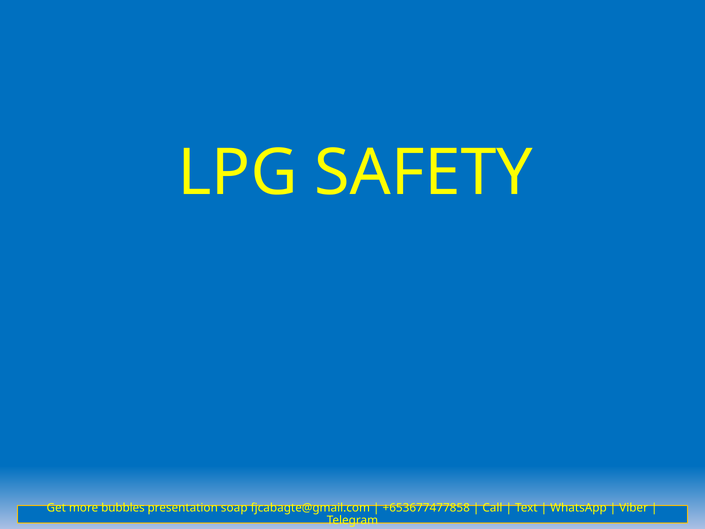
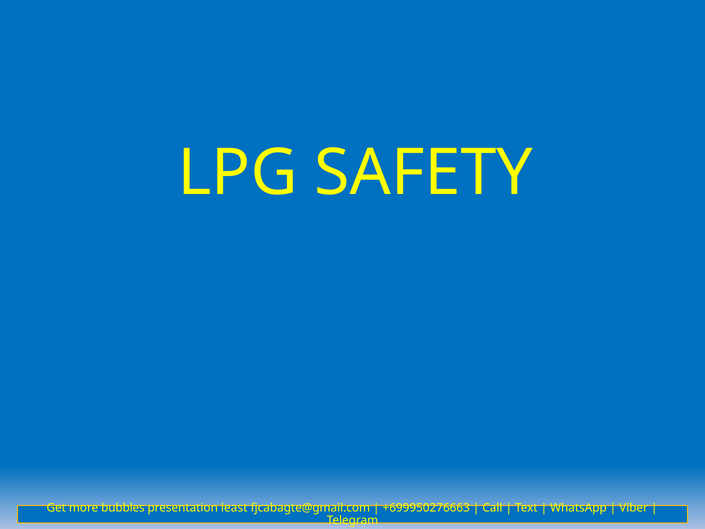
soap: soap -> least
+653677477858: +653677477858 -> +699950276663
